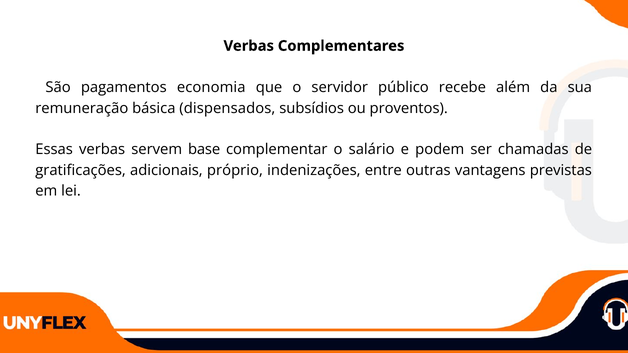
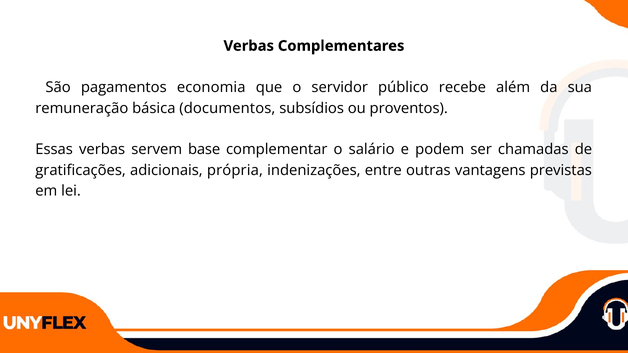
dispensados: dispensados -> documentos
próprio: próprio -> própria
